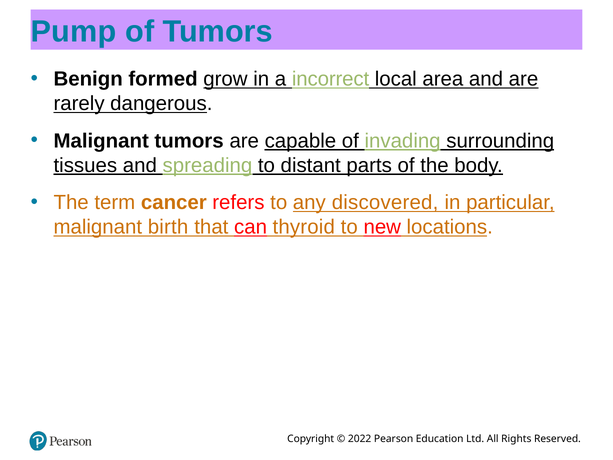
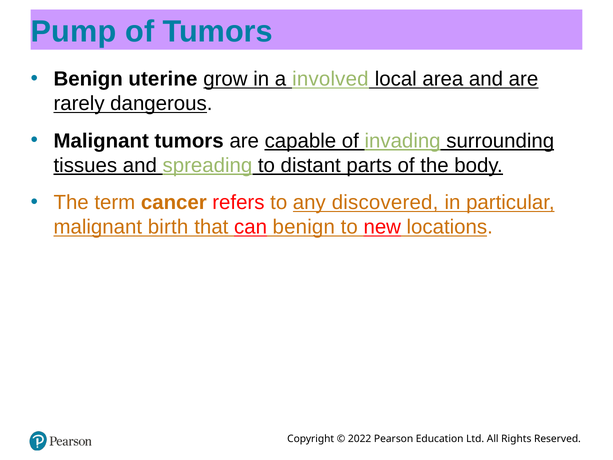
formed: formed -> uterine
incorrect: incorrect -> involved
can thyroid: thyroid -> benign
